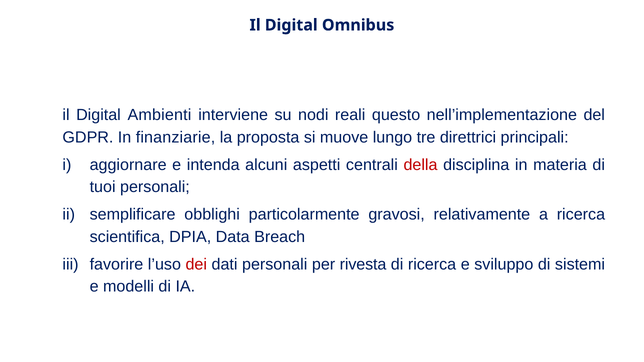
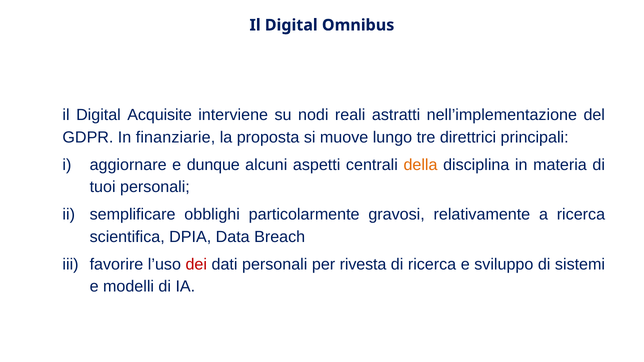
Ambienti: Ambienti -> Acquisite
questo: questo -> astratti
intenda: intenda -> dunque
della colour: red -> orange
